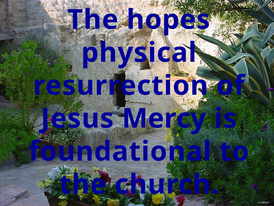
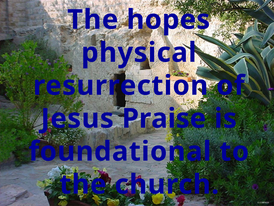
Mercy: Mercy -> Praise
